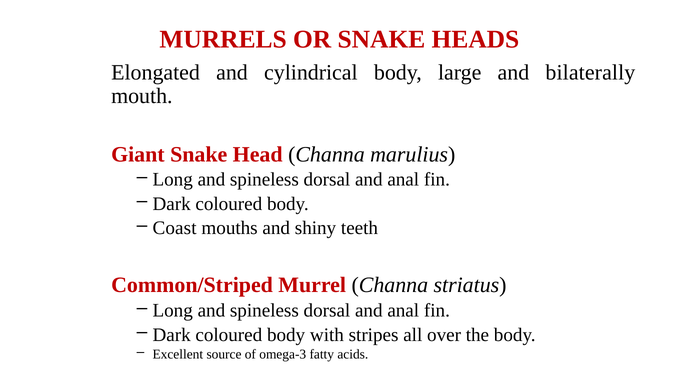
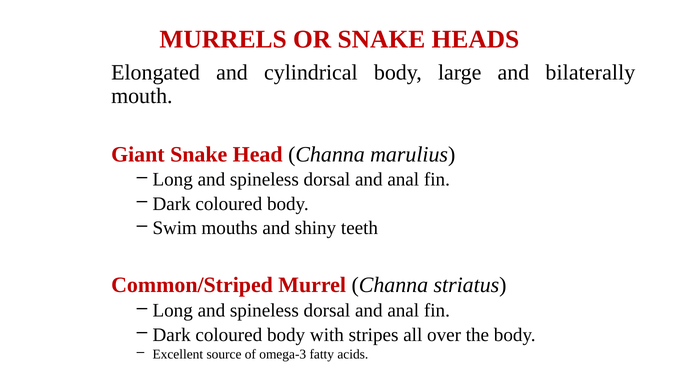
Coast: Coast -> Swim
